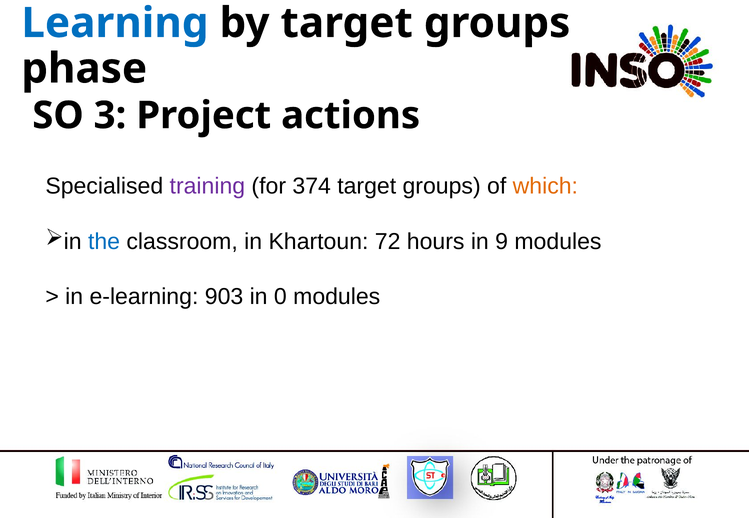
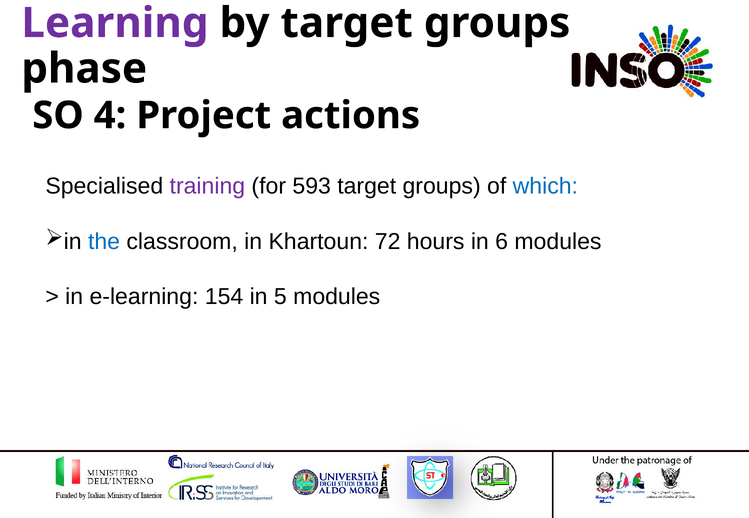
Learning colour: blue -> purple
3: 3 -> 4
374: 374 -> 593
which colour: orange -> blue
9: 9 -> 6
903: 903 -> 154
0: 0 -> 5
